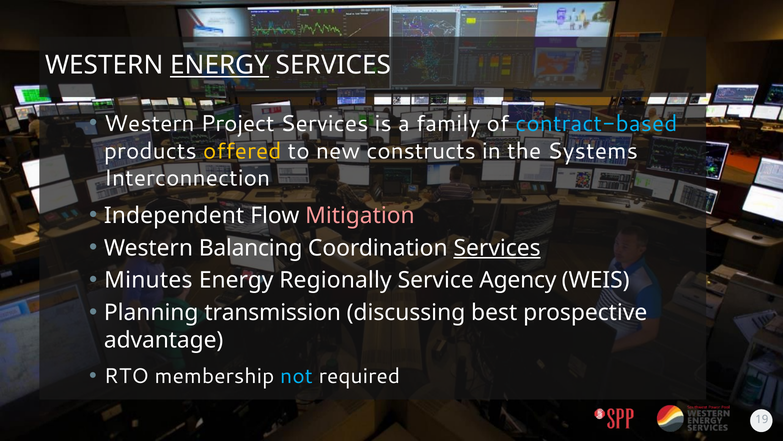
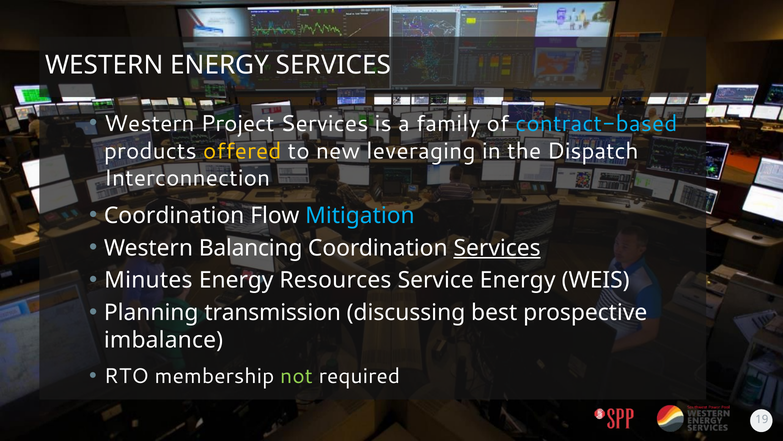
ENERGY at (220, 65) underline: present -> none
constructs: constructs -> leveraging
Systems: Systems -> Dispatch
Independent at (174, 215): Independent -> Coordination
Mitigation colour: pink -> light blue
Regionally: Regionally -> Resources
Service Agency: Agency -> Energy
advantage: advantage -> imbalance
not colour: light blue -> light green
